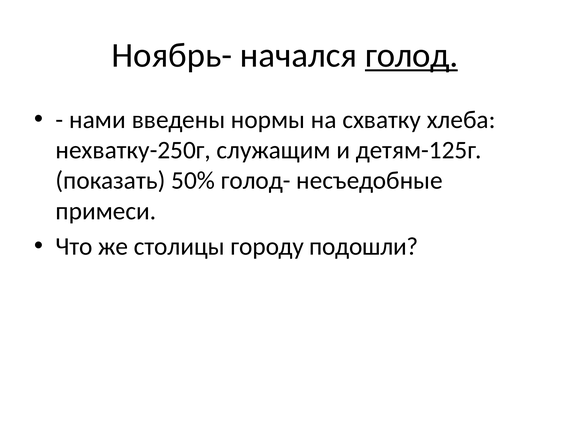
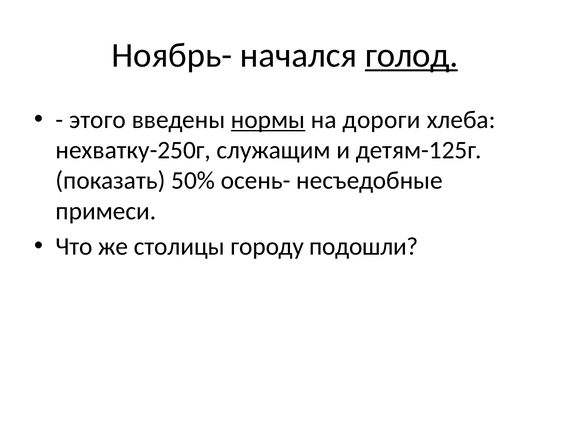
нами: нами -> этого
нормы underline: none -> present
схватку: схватку -> дороги
голод-: голод- -> осень-
